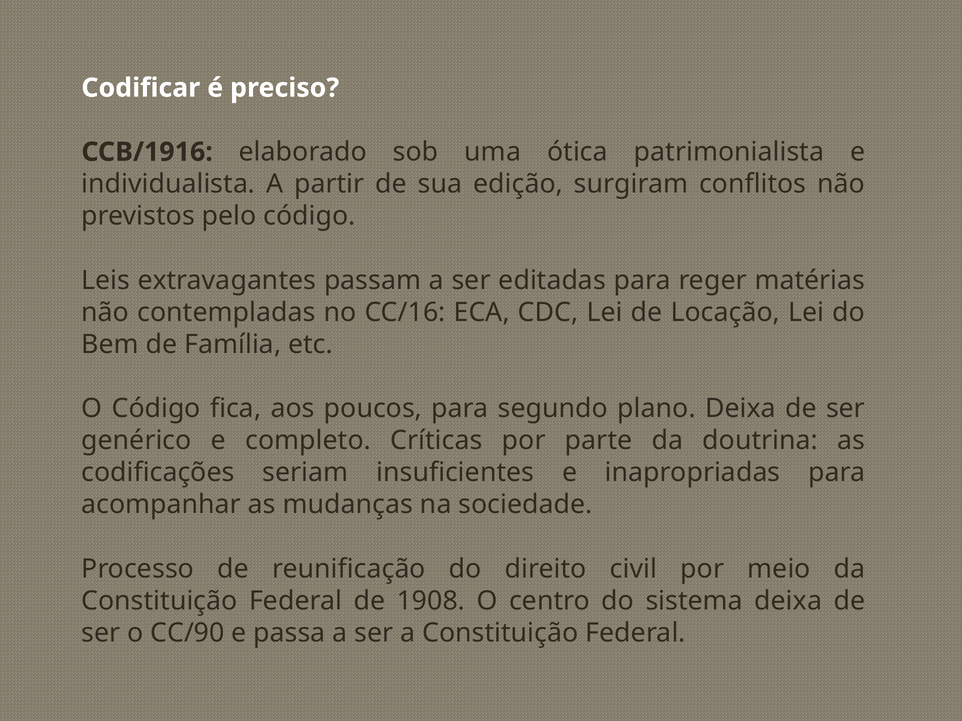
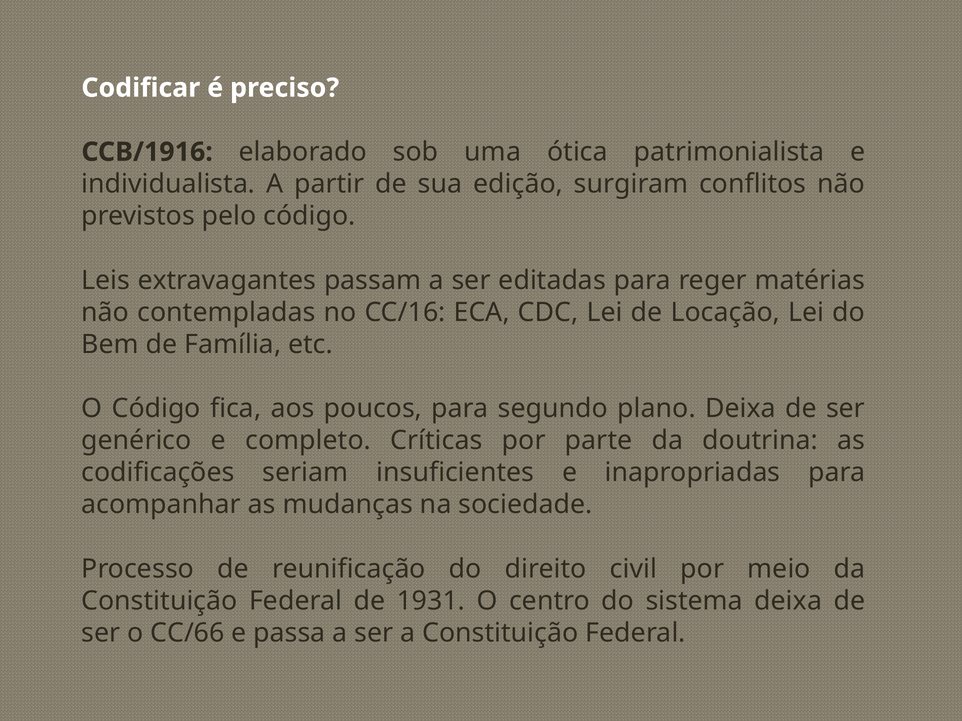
1908: 1908 -> 1931
CC/90: CC/90 -> CC/66
